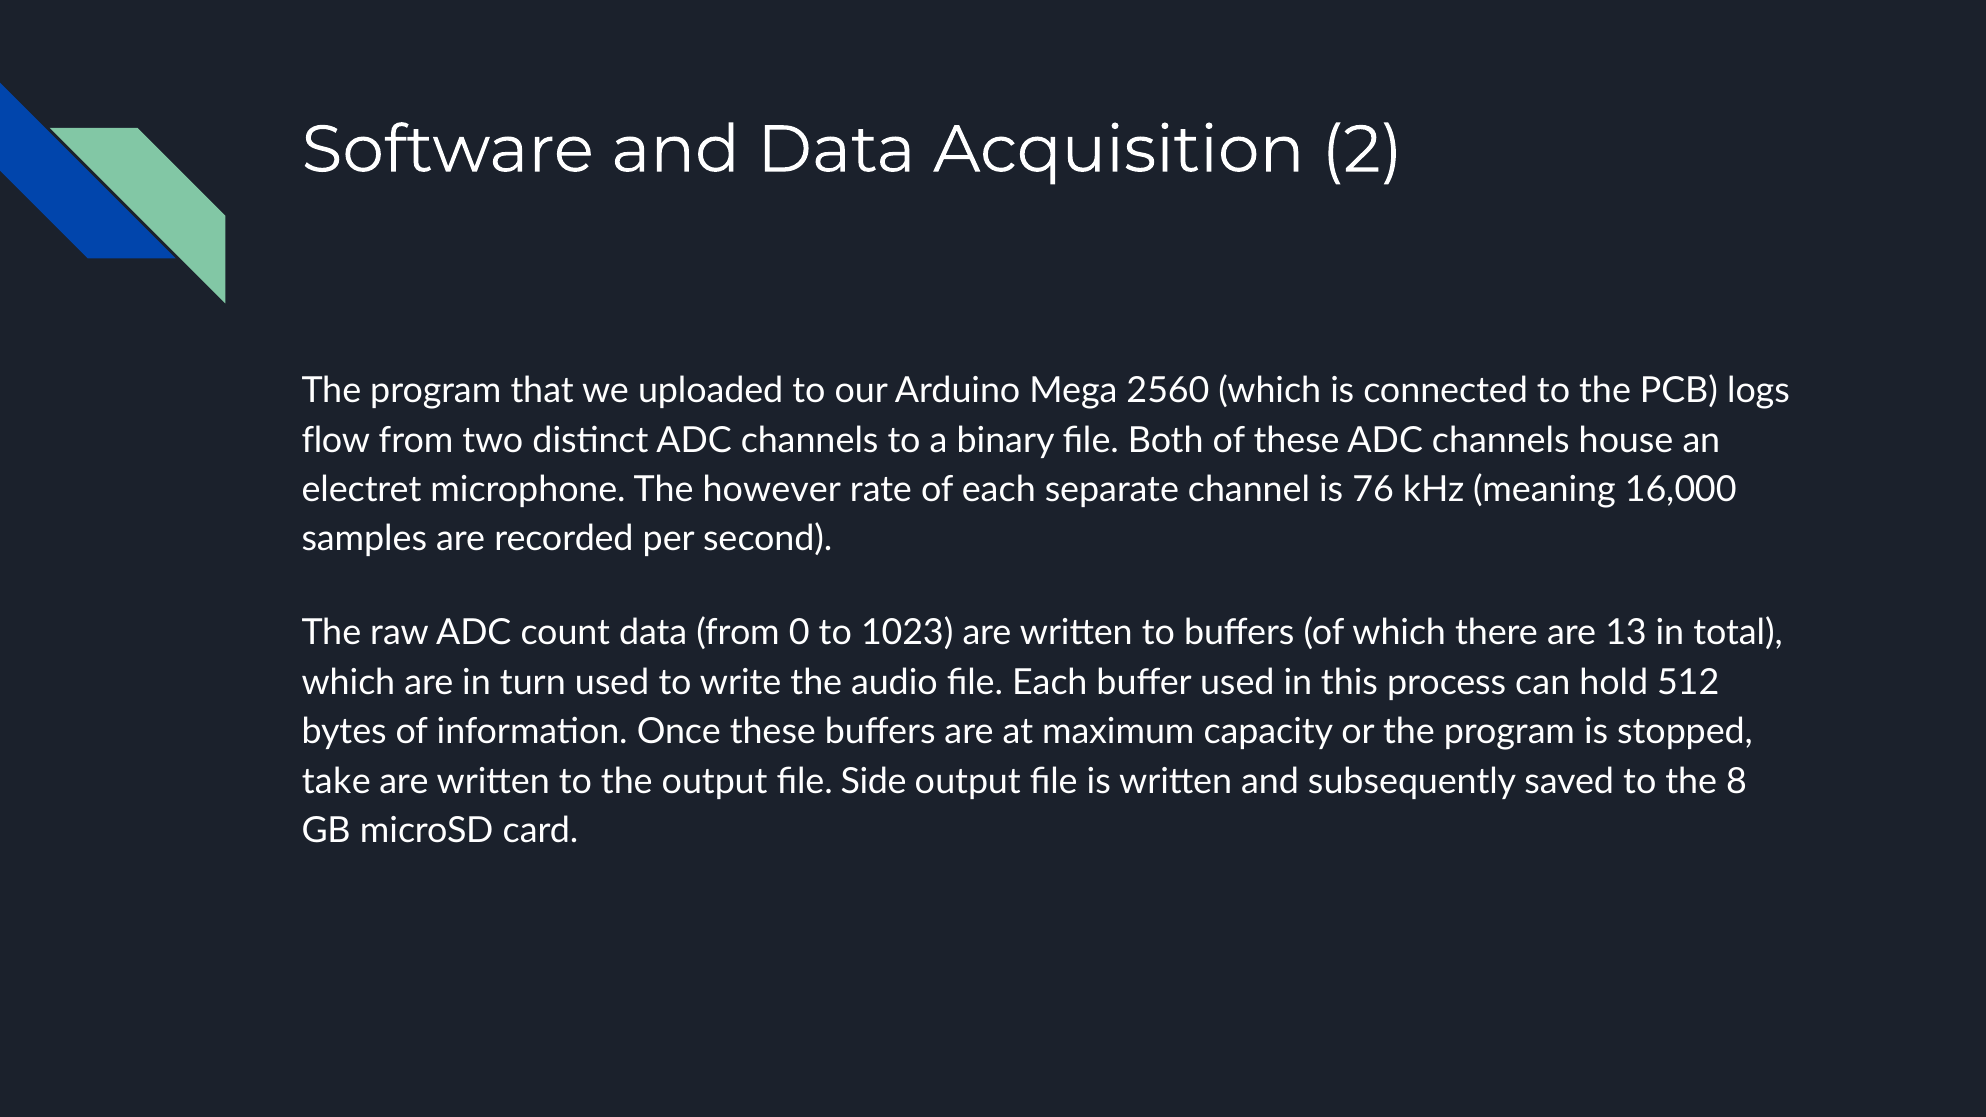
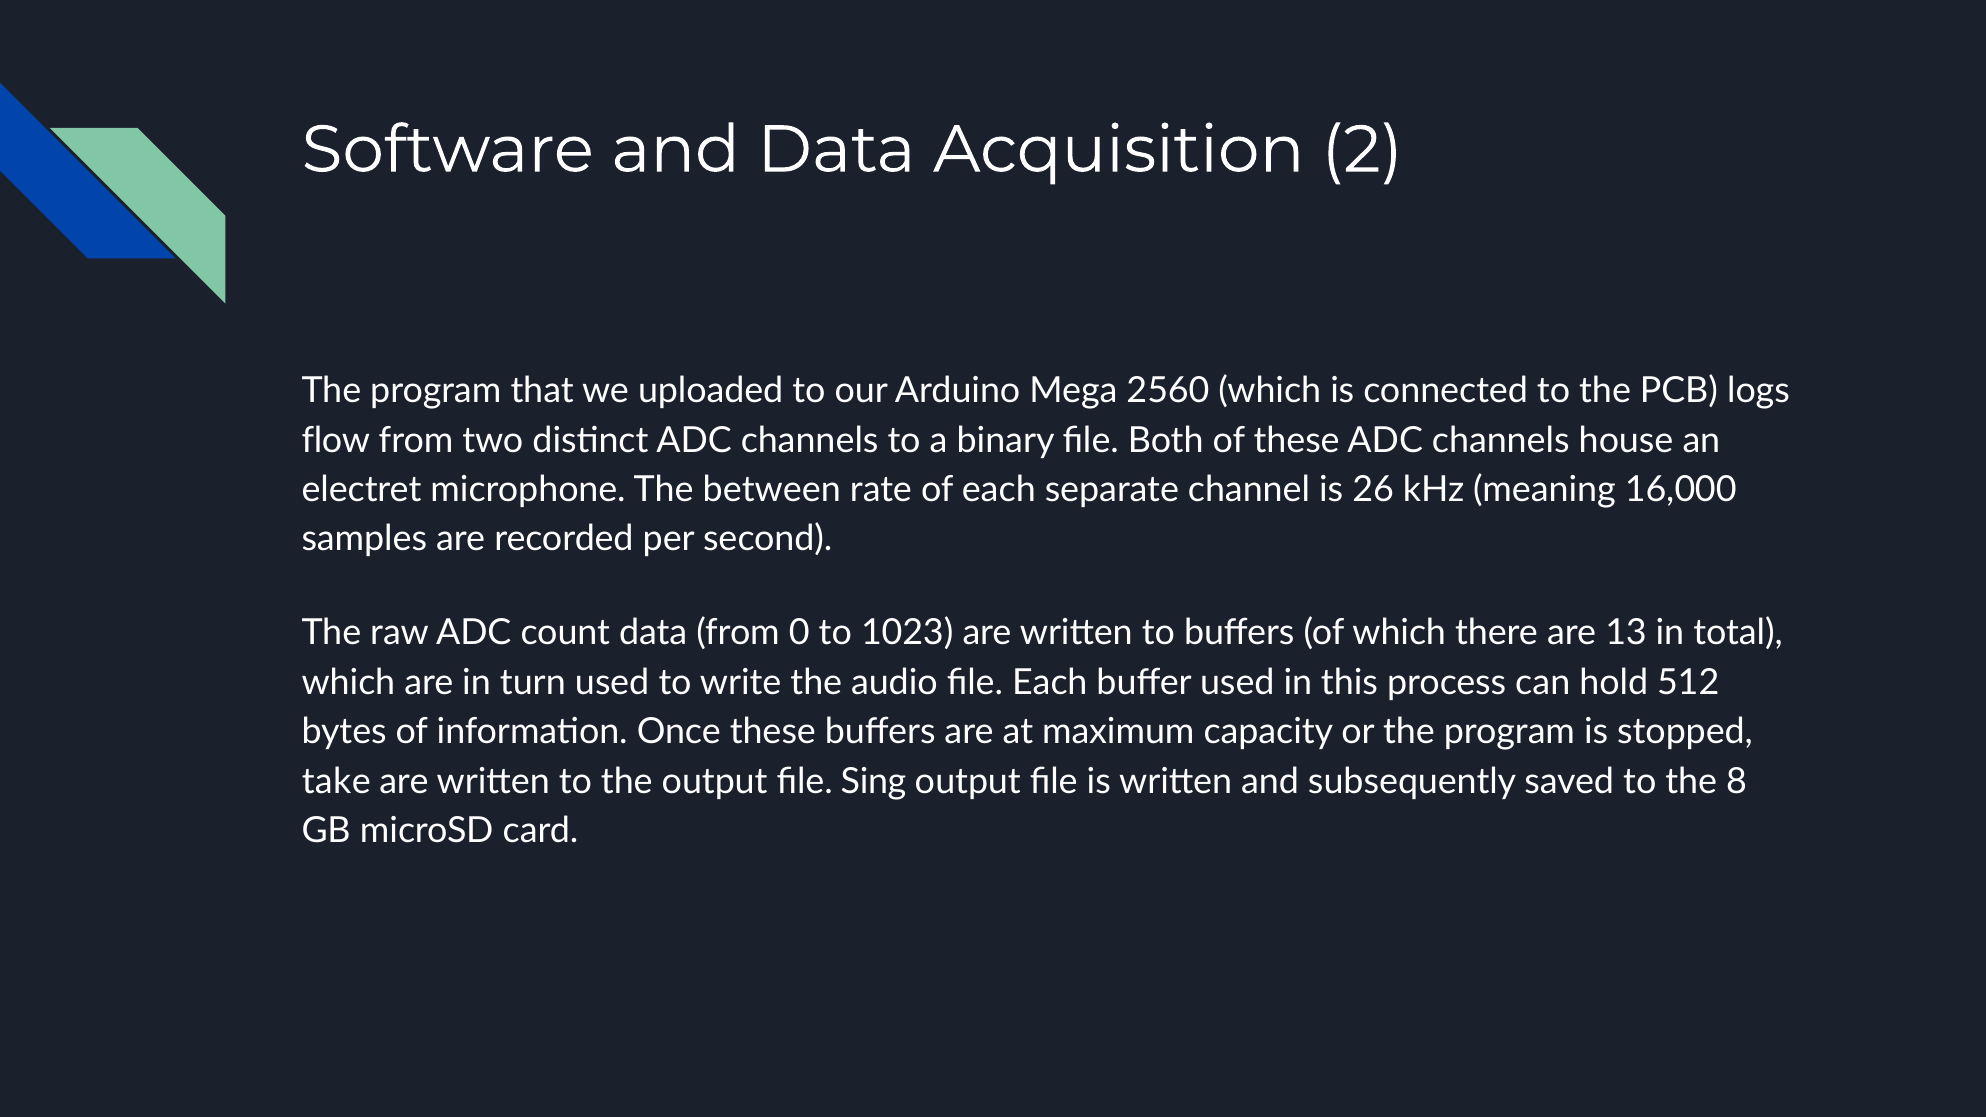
however: however -> between
76: 76 -> 26
Side: Side -> Sing
